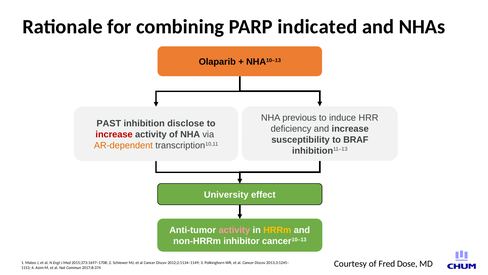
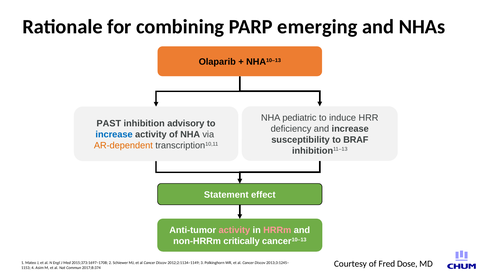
indicated: indicated -> emerging
previous: previous -> pediatric
disclose: disclose -> advisory
increase at (114, 134) colour: red -> blue
University: University -> Statement
HRRm colour: yellow -> pink
inhibitor: inhibitor -> critically
